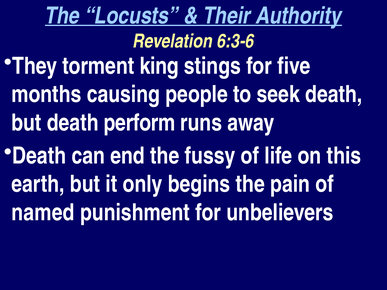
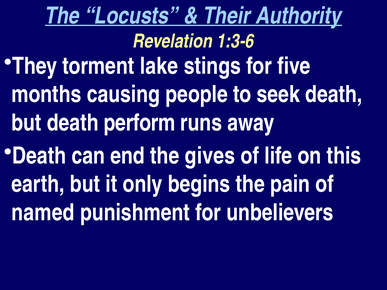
6:3-6: 6:3-6 -> 1:3-6
king: king -> lake
fussy: fussy -> gives
